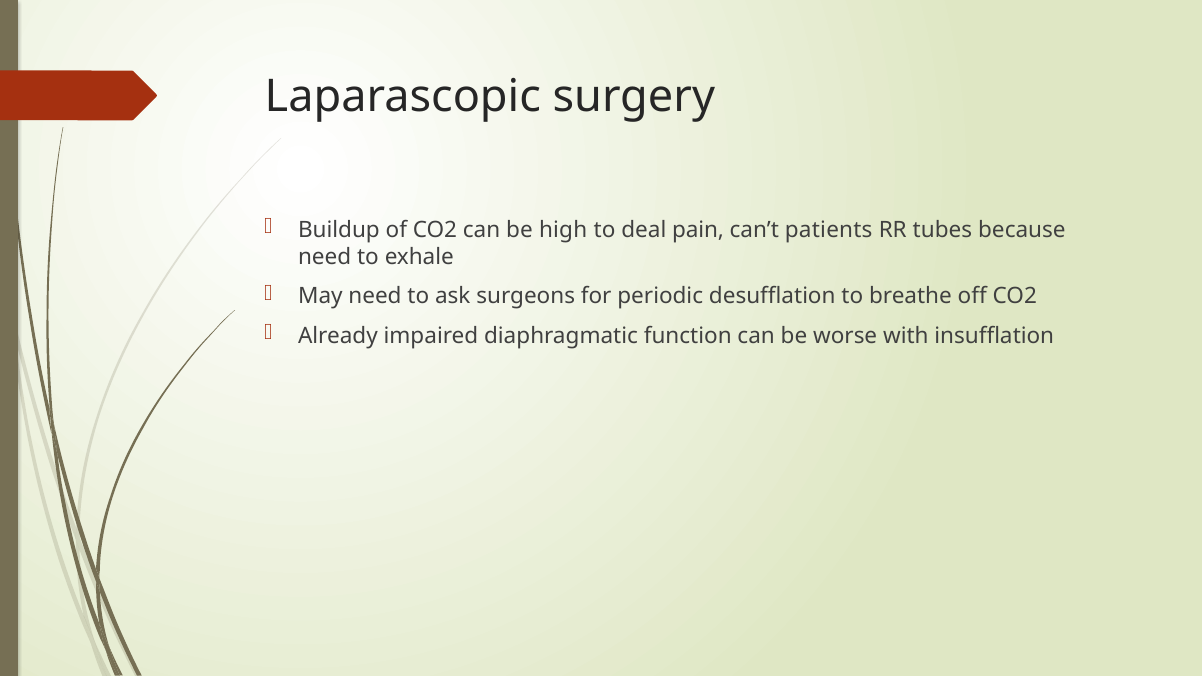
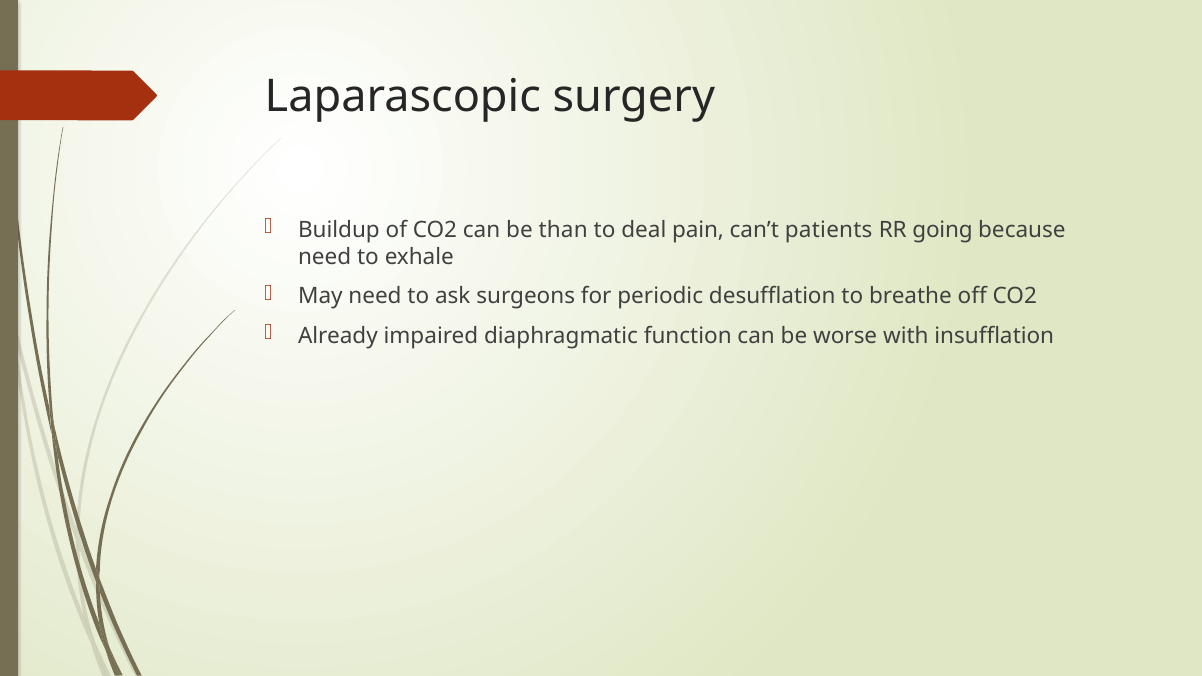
high: high -> than
tubes: tubes -> going
